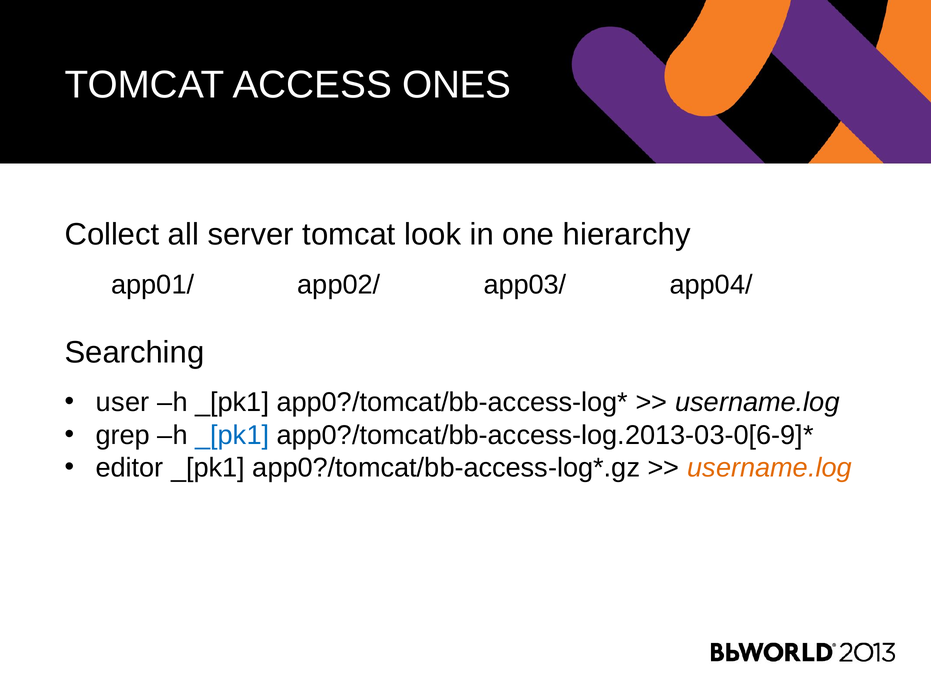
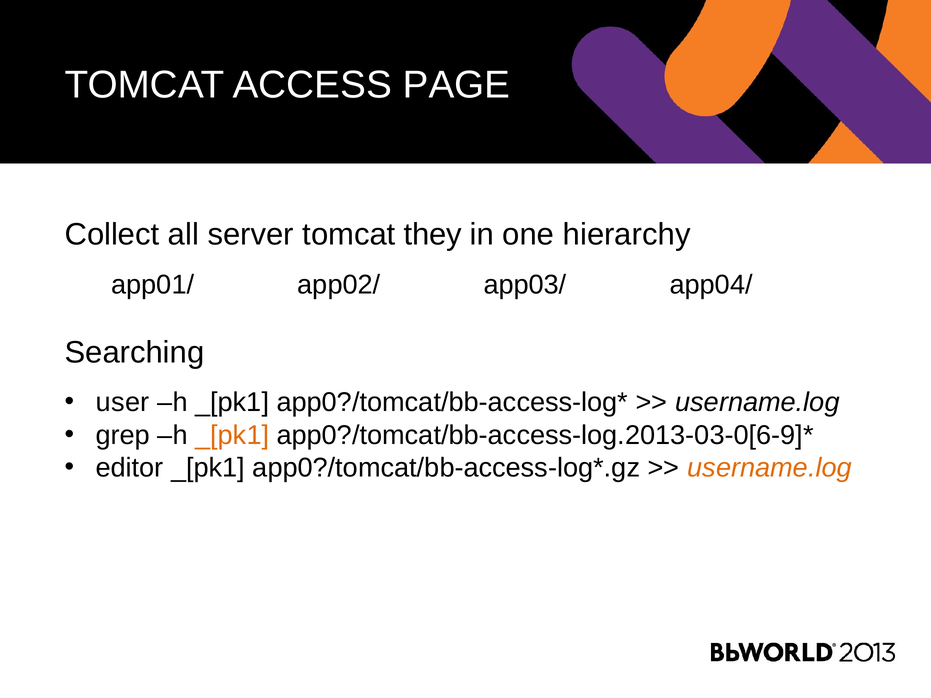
ONES: ONES -> PAGE
look: look -> they
_[pk1 at (232, 435) colour: blue -> orange
